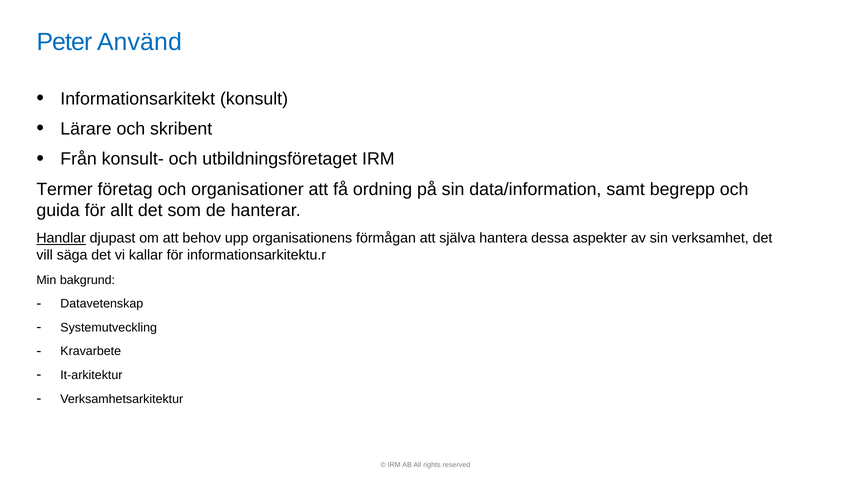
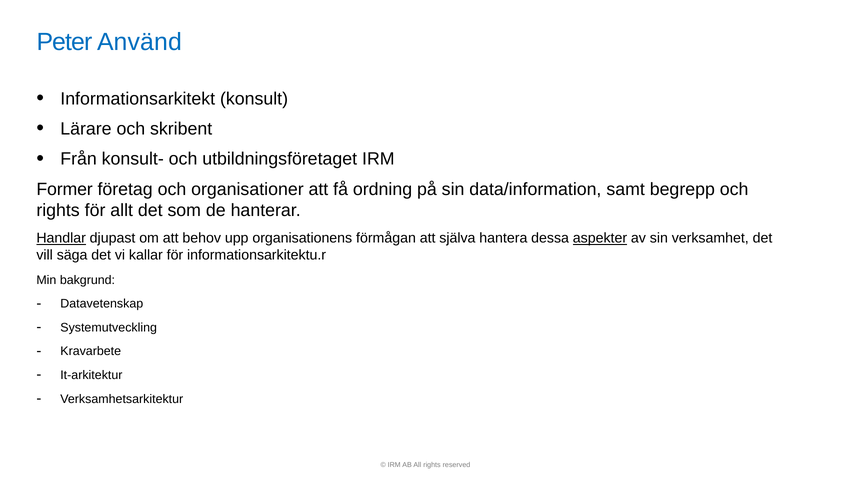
Termer: Termer -> Former
guida at (58, 210): guida -> rights
aspekter underline: none -> present
